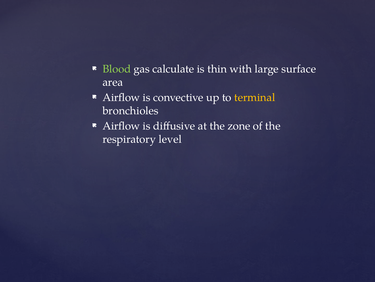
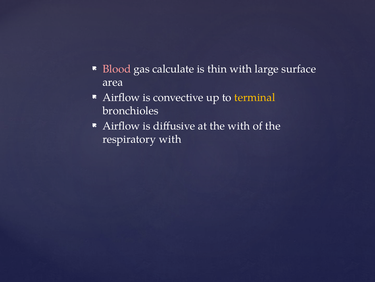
Blood colour: light green -> pink
the zone: zone -> with
respiratory level: level -> with
